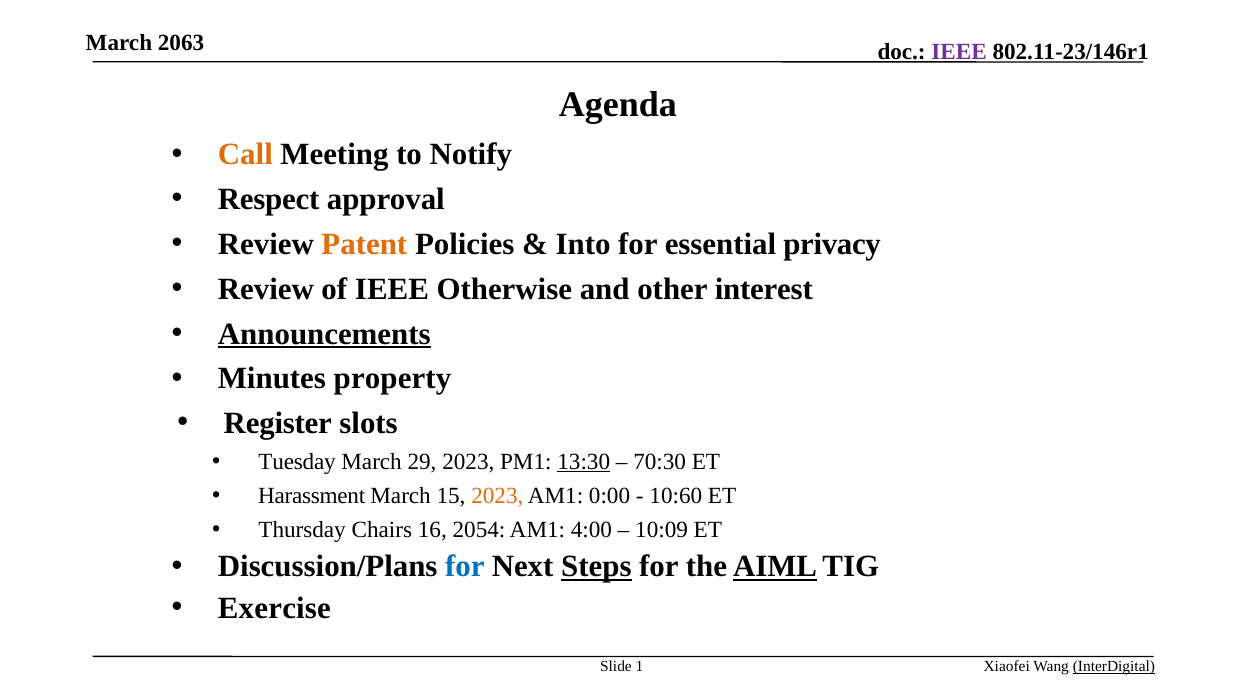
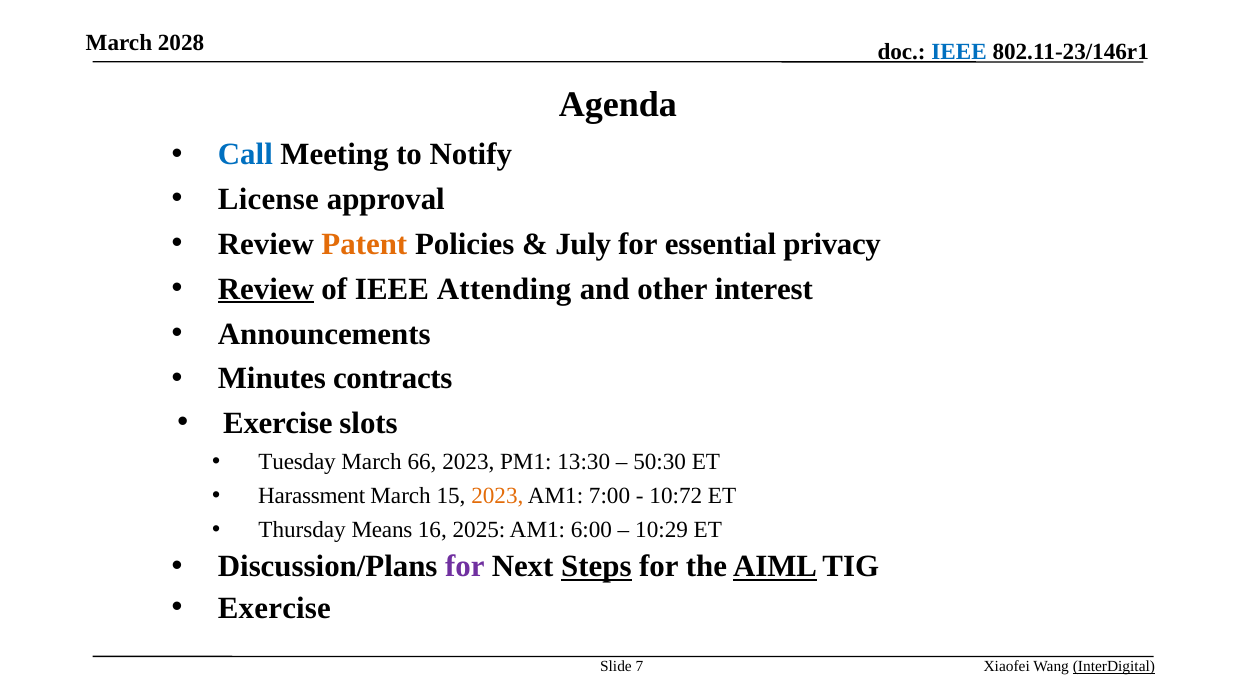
2063: 2063 -> 2028
IEEE at (959, 52) colour: purple -> blue
Call colour: orange -> blue
Respect: Respect -> License
Into: Into -> July
Review at (266, 289) underline: none -> present
Otherwise: Otherwise -> Attending
Announcements underline: present -> none
property: property -> contracts
Register at (278, 424): Register -> Exercise
29: 29 -> 66
13:30 underline: present -> none
70:30: 70:30 -> 50:30
0:00: 0:00 -> 7:00
10:60: 10:60 -> 10:72
Chairs: Chairs -> Means
2054: 2054 -> 2025
4:00: 4:00 -> 6:00
10:09: 10:09 -> 10:29
for at (465, 567) colour: blue -> purple
1: 1 -> 7
